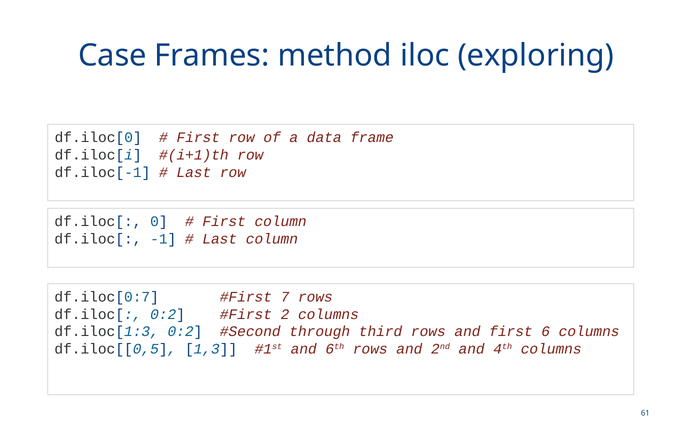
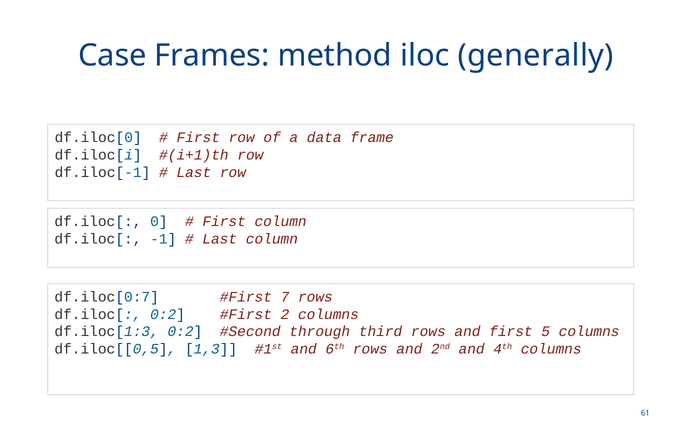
exploring: exploring -> generally
6: 6 -> 5
